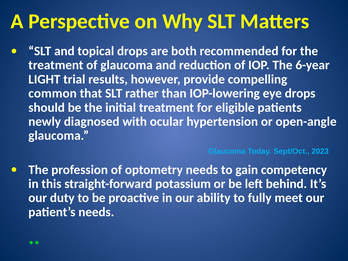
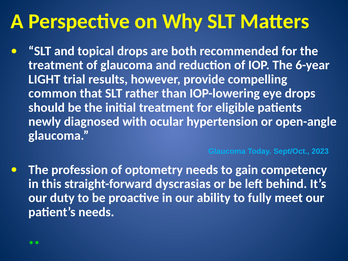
potassium: potassium -> dyscrasias
